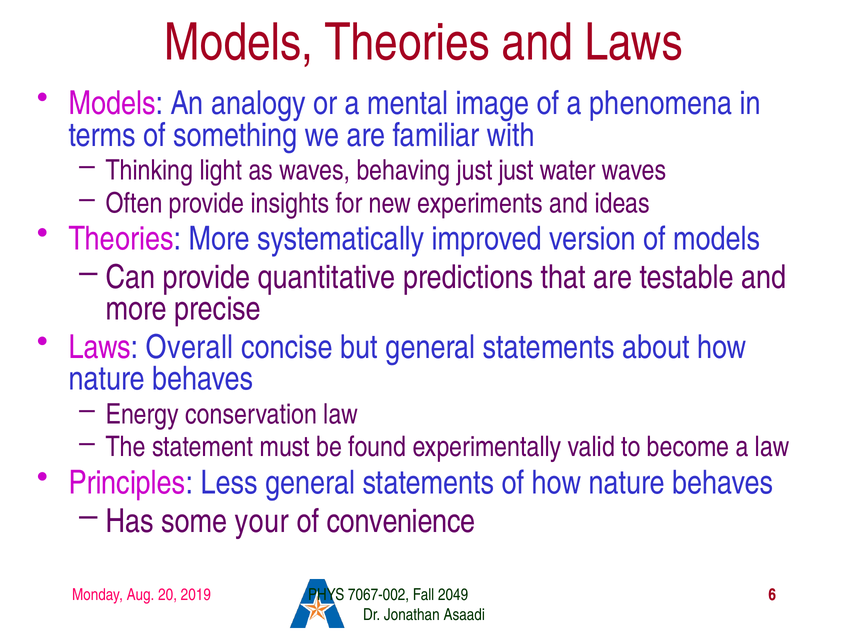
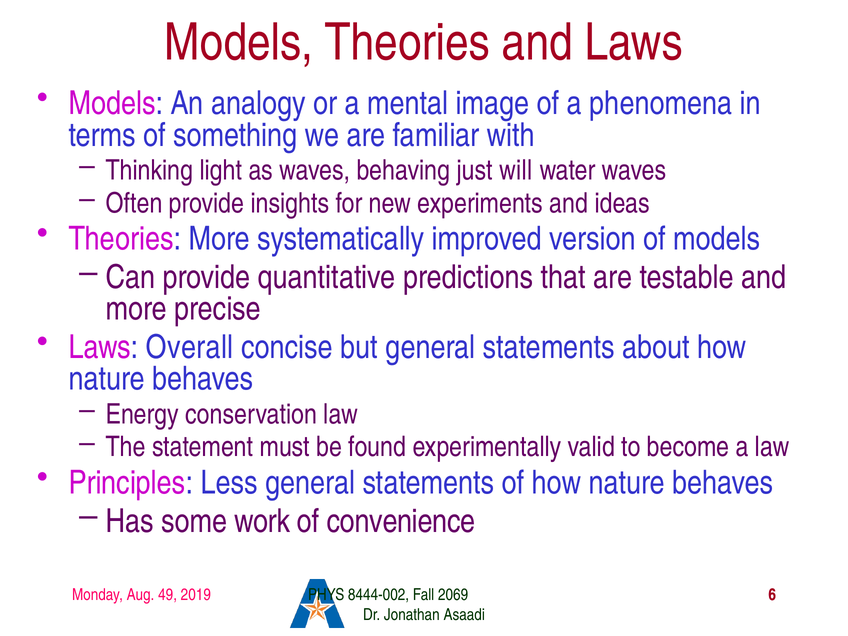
just just: just -> will
your: your -> work
20: 20 -> 49
7067-002: 7067-002 -> 8444-002
2049: 2049 -> 2069
